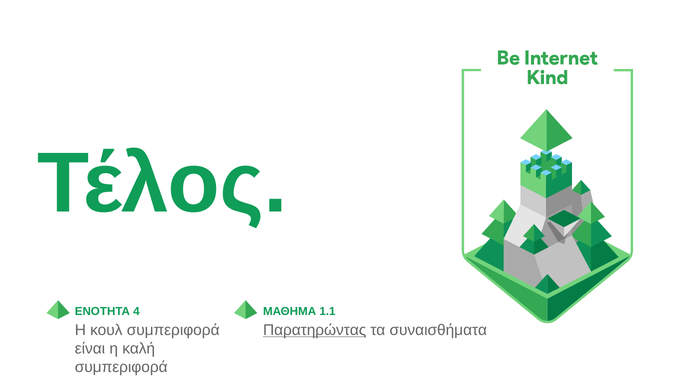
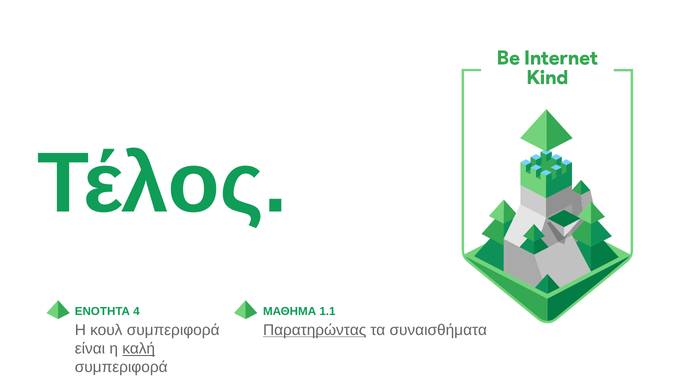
καλή underline: none -> present
